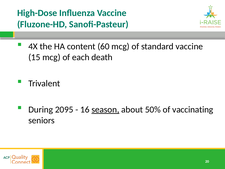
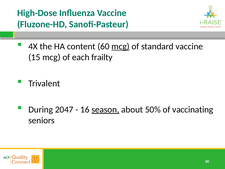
mcg at (121, 46) underline: none -> present
death: death -> frailty
2095: 2095 -> 2047
